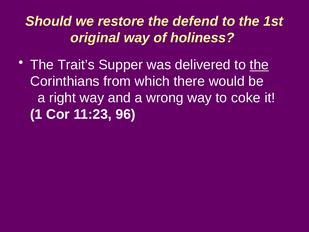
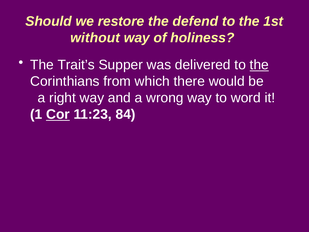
original: original -> without
coke: coke -> word
Cor underline: none -> present
96: 96 -> 84
